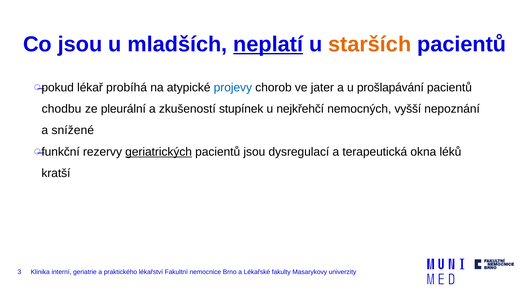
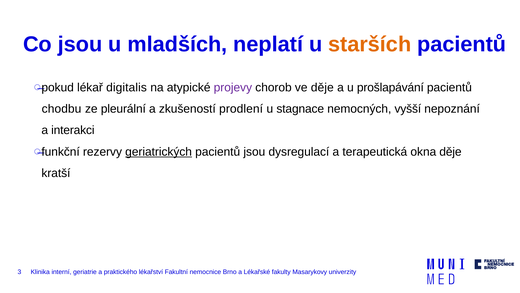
neplatí underline: present -> none
probíhá: probíhá -> digitalis
projevy colour: blue -> purple
ve jater: jater -> děje
stupínek: stupínek -> prodlení
nejkřehčí: nejkřehčí -> stagnace
snížené: snížené -> interakci
okna léků: léků -> děje
